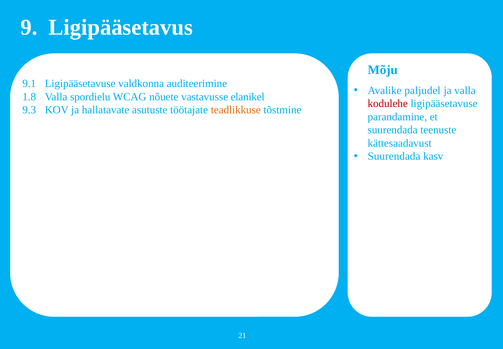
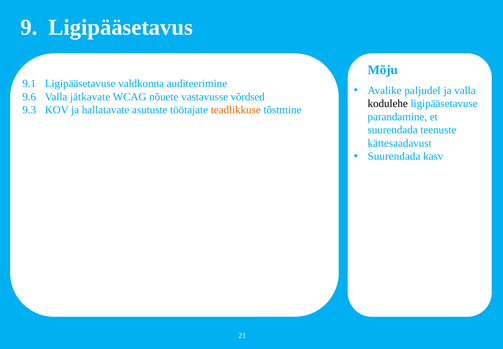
1.8: 1.8 -> 9.6
spordielu: spordielu -> jätkavate
elanikel: elanikel -> võrdsed
kodulehe colour: red -> black
